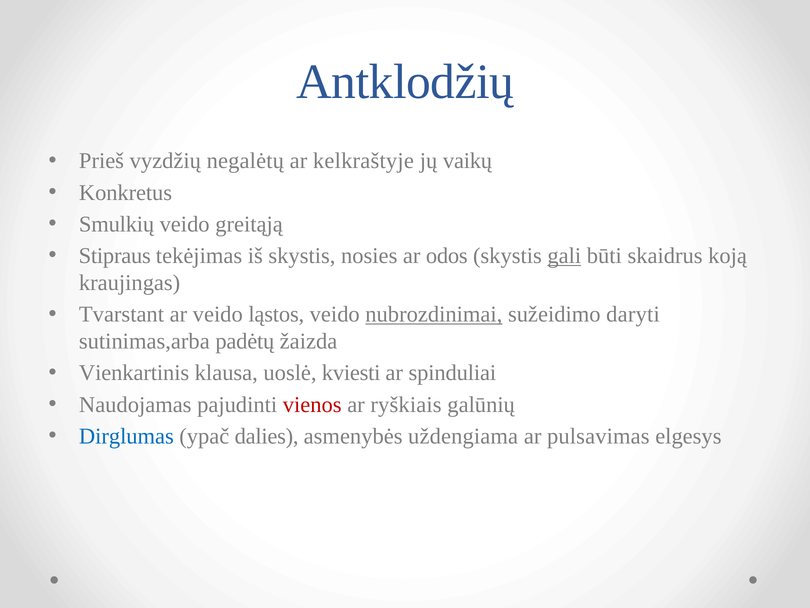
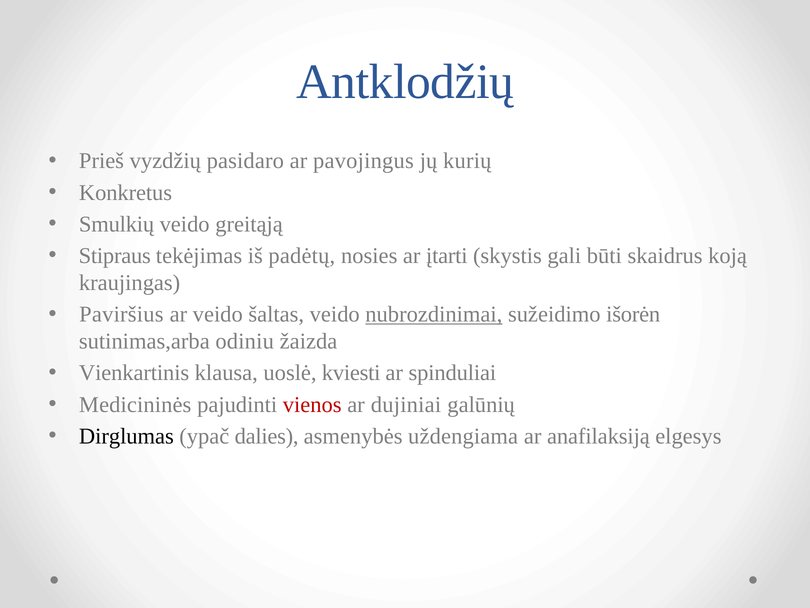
negalėtų: negalėtų -> pasidaro
kelkraštyje: kelkraštyje -> pavojingus
vaikų: vaikų -> kurių
iš skystis: skystis -> padėtų
odos: odos -> įtarti
gali underline: present -> none
Tvarstant: Tvarstant -> Paviršius
ląstos: ląstos -> šaltas
daryti: daryti -> išorėn
padėtų: padėtų -> odiniu
Naudojamas: Naudojamas -> Medicininės
ryškiais: ryškiais -> dujiniai
Dirglumas colour: blue -> black
pulsavimas: pulsavimas -> anafilaksiją
